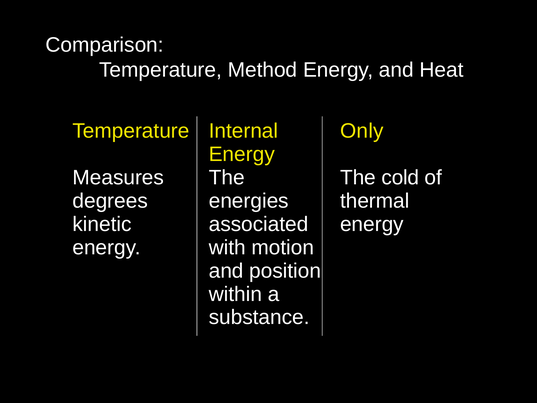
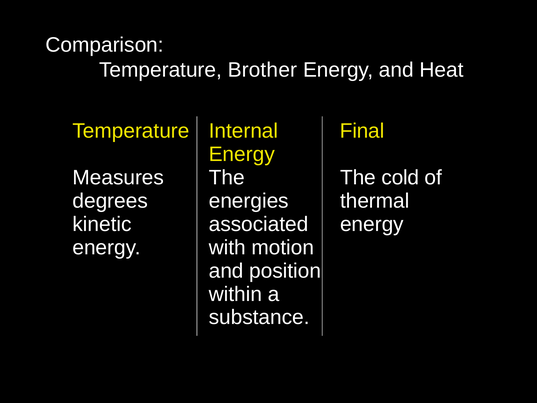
Method: Method -> Brother
Only: Only -> Final
